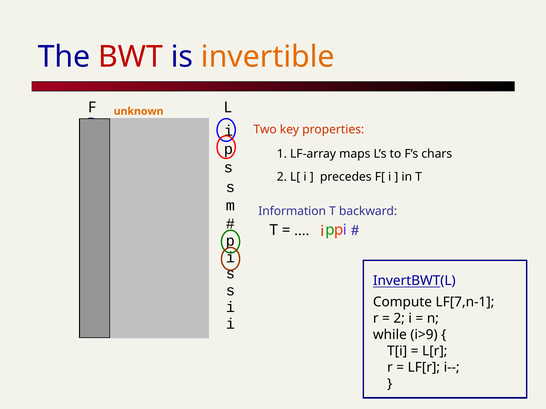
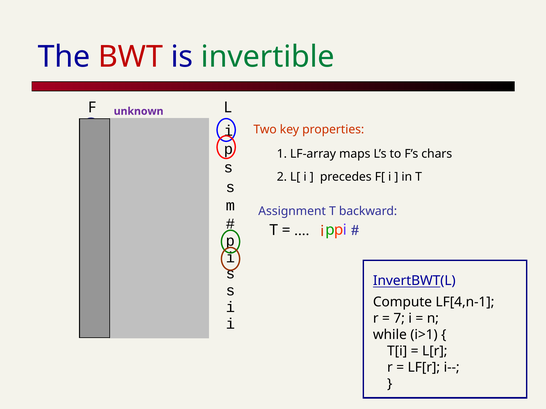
invertible colour: orange -> green
unknown colour: orange -> purple
Information: Information -> Assignment
LF[7,n-1: LF[7,n-1 -> LF[4,n-1
2 at (399, 319): 2 -> 7
i>9: i>9 -> i>1
